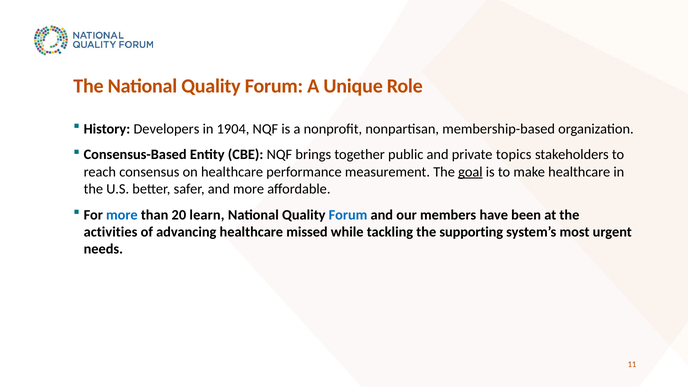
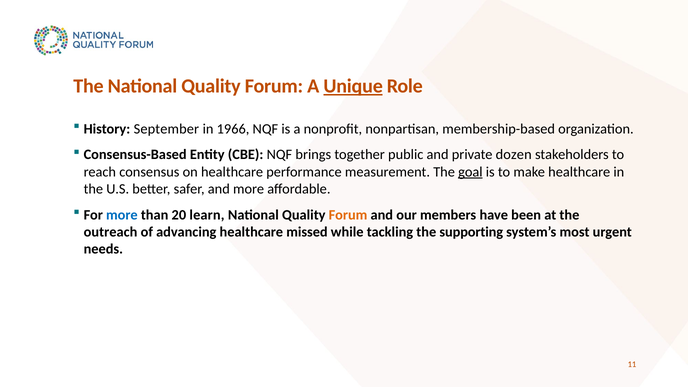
Unique underline: none -> present
Developers: Developers -> September
1904: 1904 -> 1966
topics: topics -> dozen
Forum at (348, 215) colour: blue -> orange
activities: activities -> outreach
